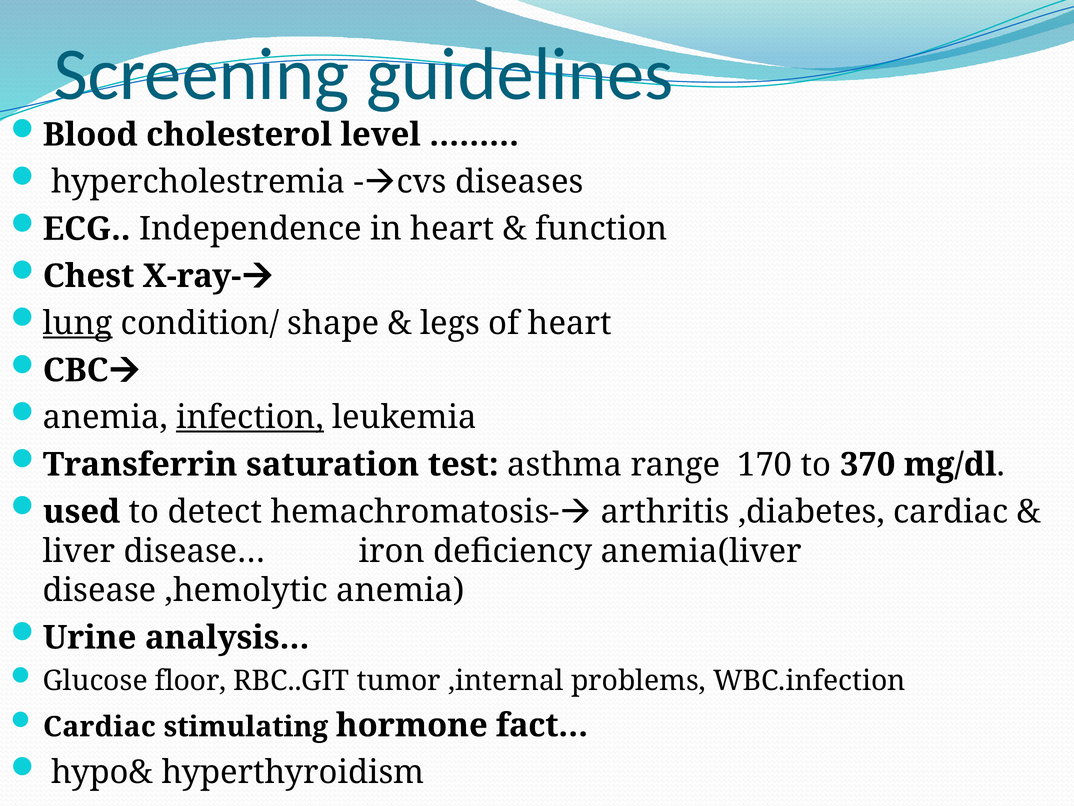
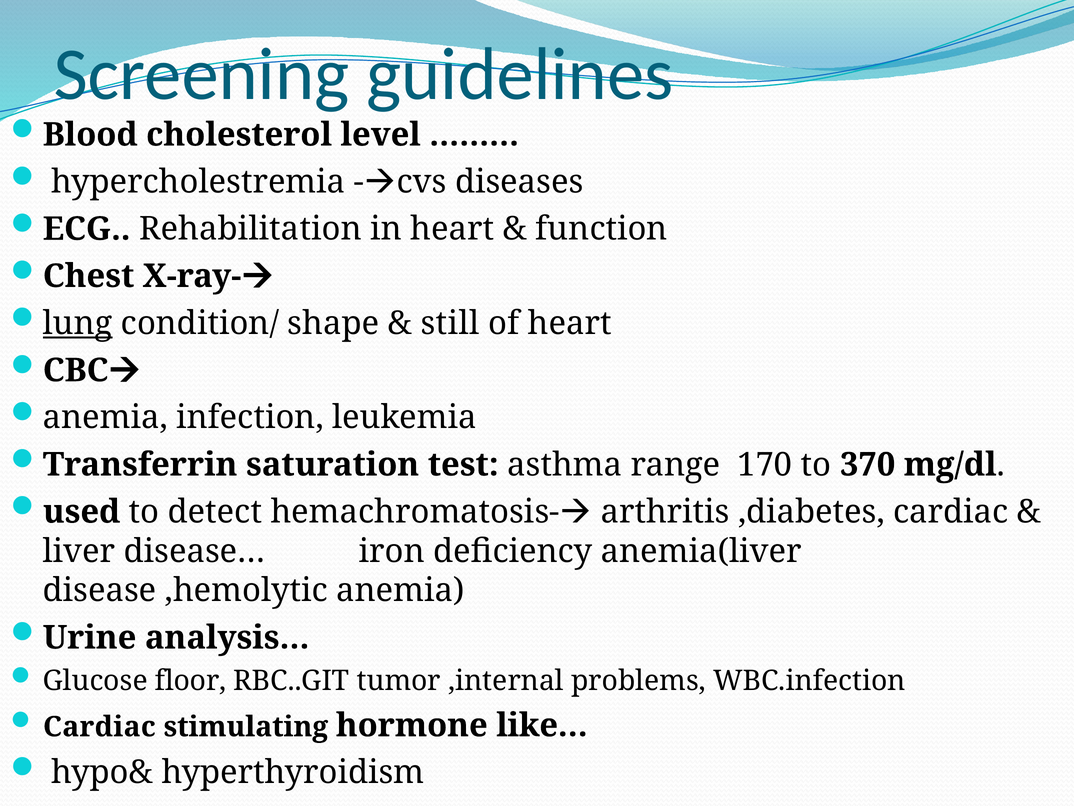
Independence: Independence -> Rehabilitation
legs: legs -> still
infection underline: present -> none
fact…: fact… -> like…
